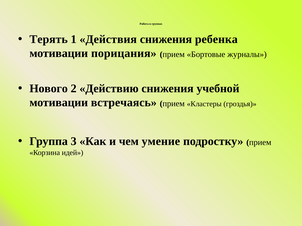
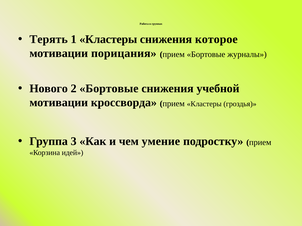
1 Действия: Действия -> Кластеры
ребенка: ребенка -> которое
2 Действию: Действию -> Бортовые
встречаясь: встречаясь -> кроссворда
